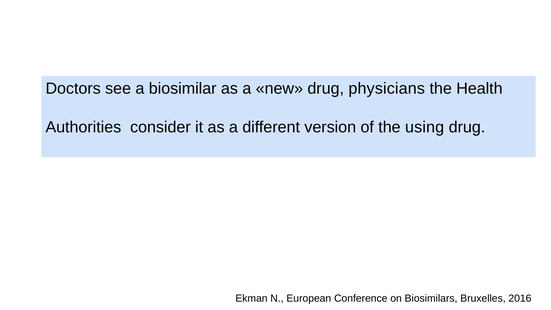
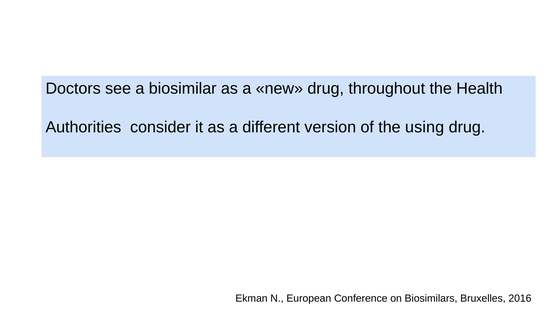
physicians: physicians -> throughout
